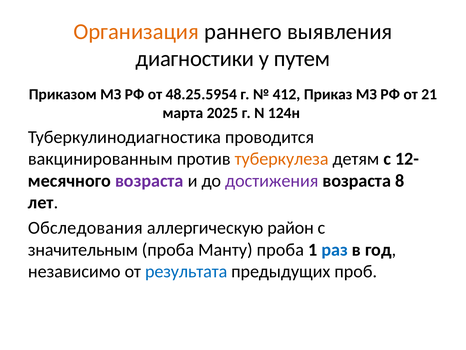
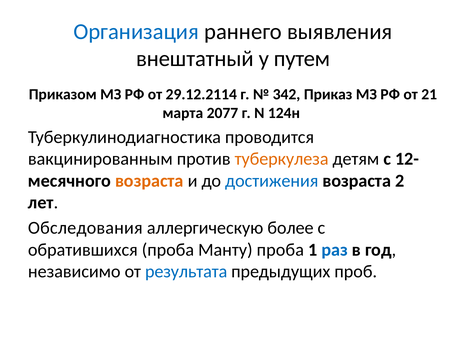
Организация colour: orange -> blue
диагностики: диагностики -> внештатный
48.25.5954: 48.25.5954 -> 29.12.2114
412: 412 -> 342
2025: 2025 -> 2077
возраста at (149, 180) colour: purple -> orange
достижения colour: purple -> blue
8: 8 -> 2
район: район -> более
значительным: значительным -> обратившихся
